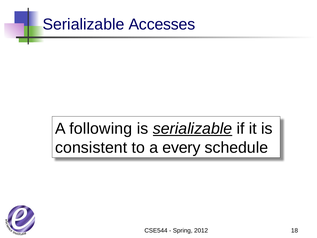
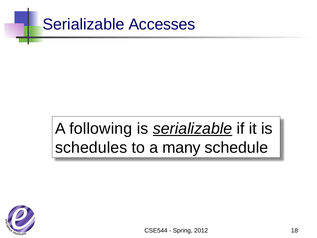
consistent: consistent -> schedules
every: every -> many
